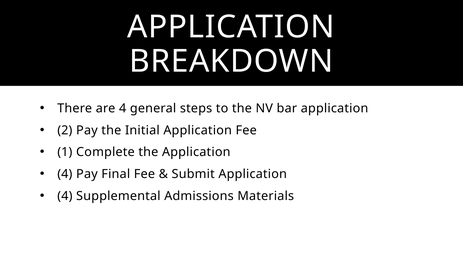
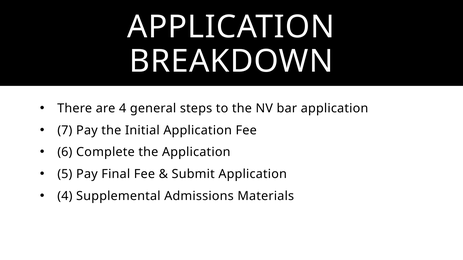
2: 2 -> 7
1: 1 -> 6
4 at (65, 174): 4 -> 5
